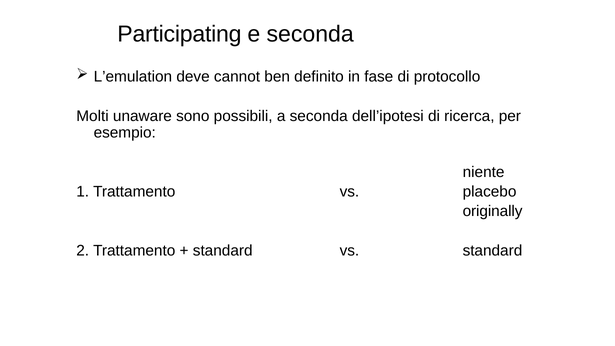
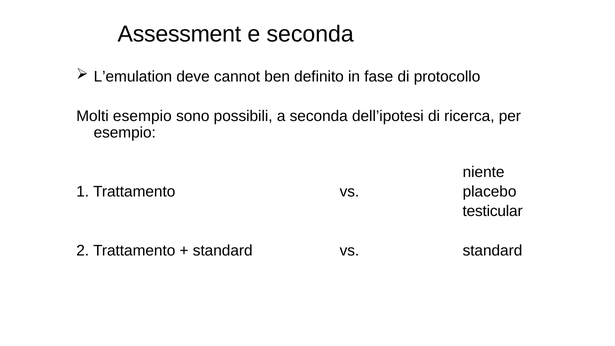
Participating: Participating -> Assessment
Molti unaware: unaware -> esempio
originally: originally -> testicular
